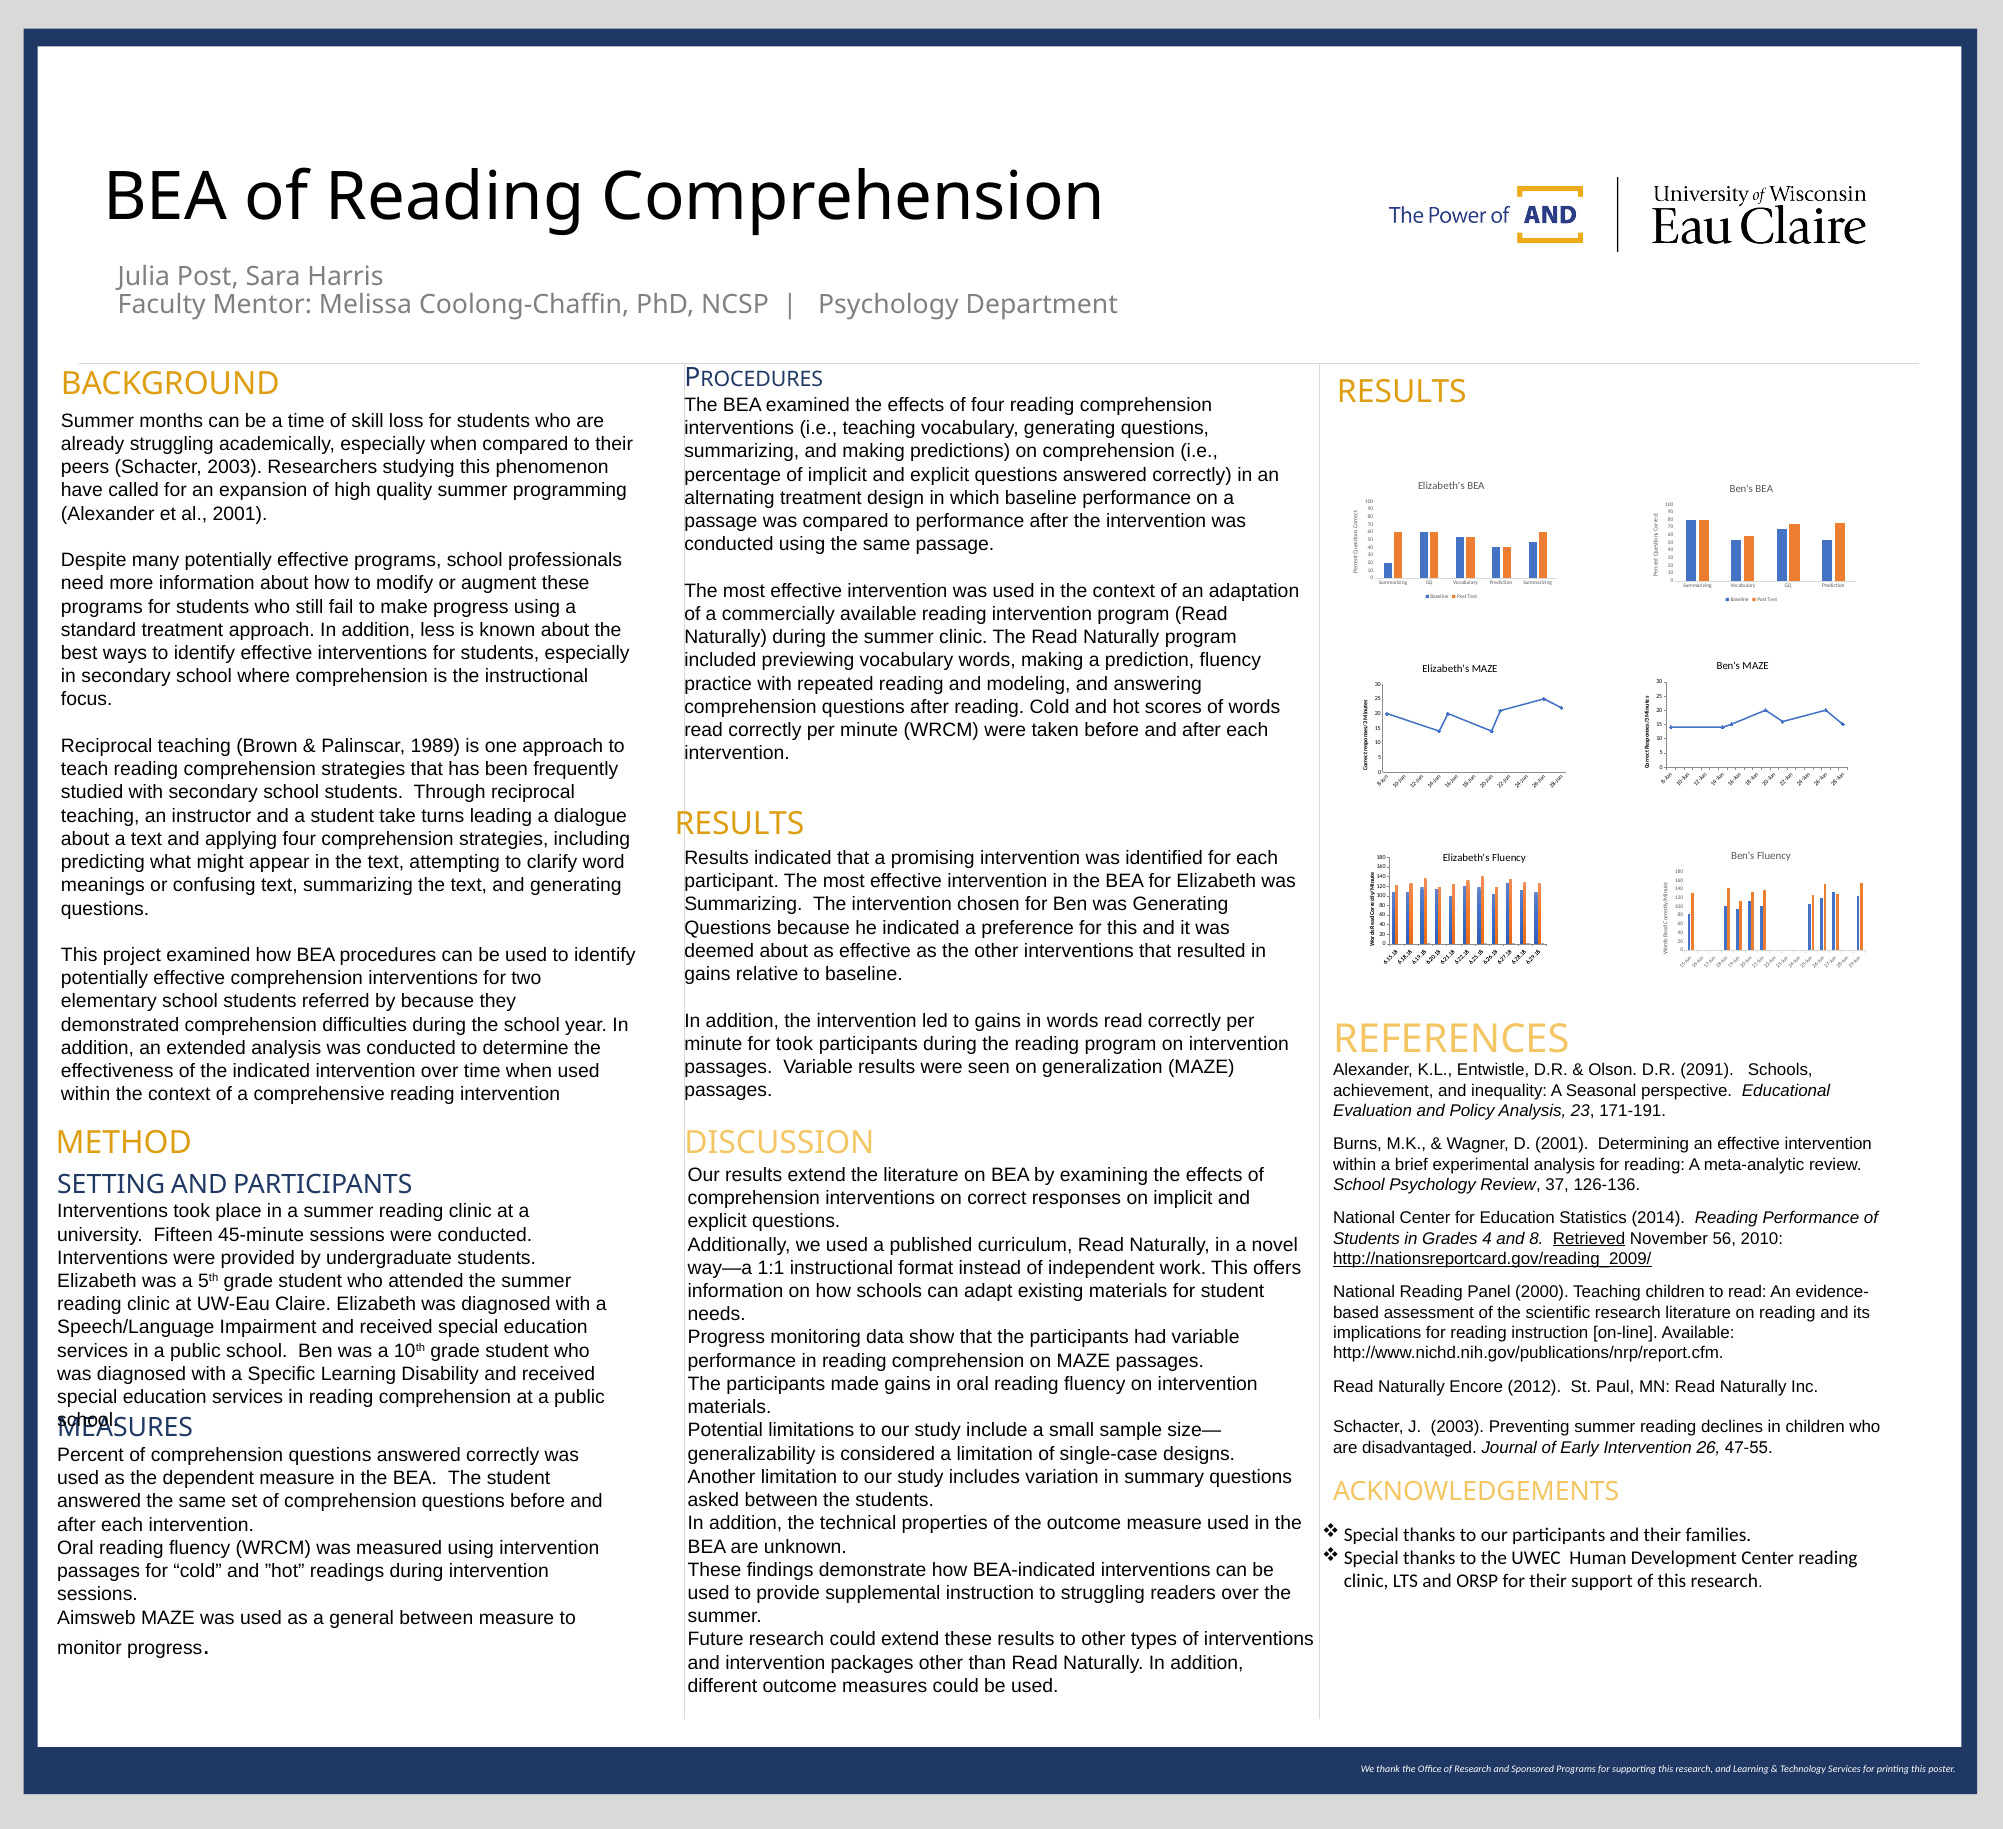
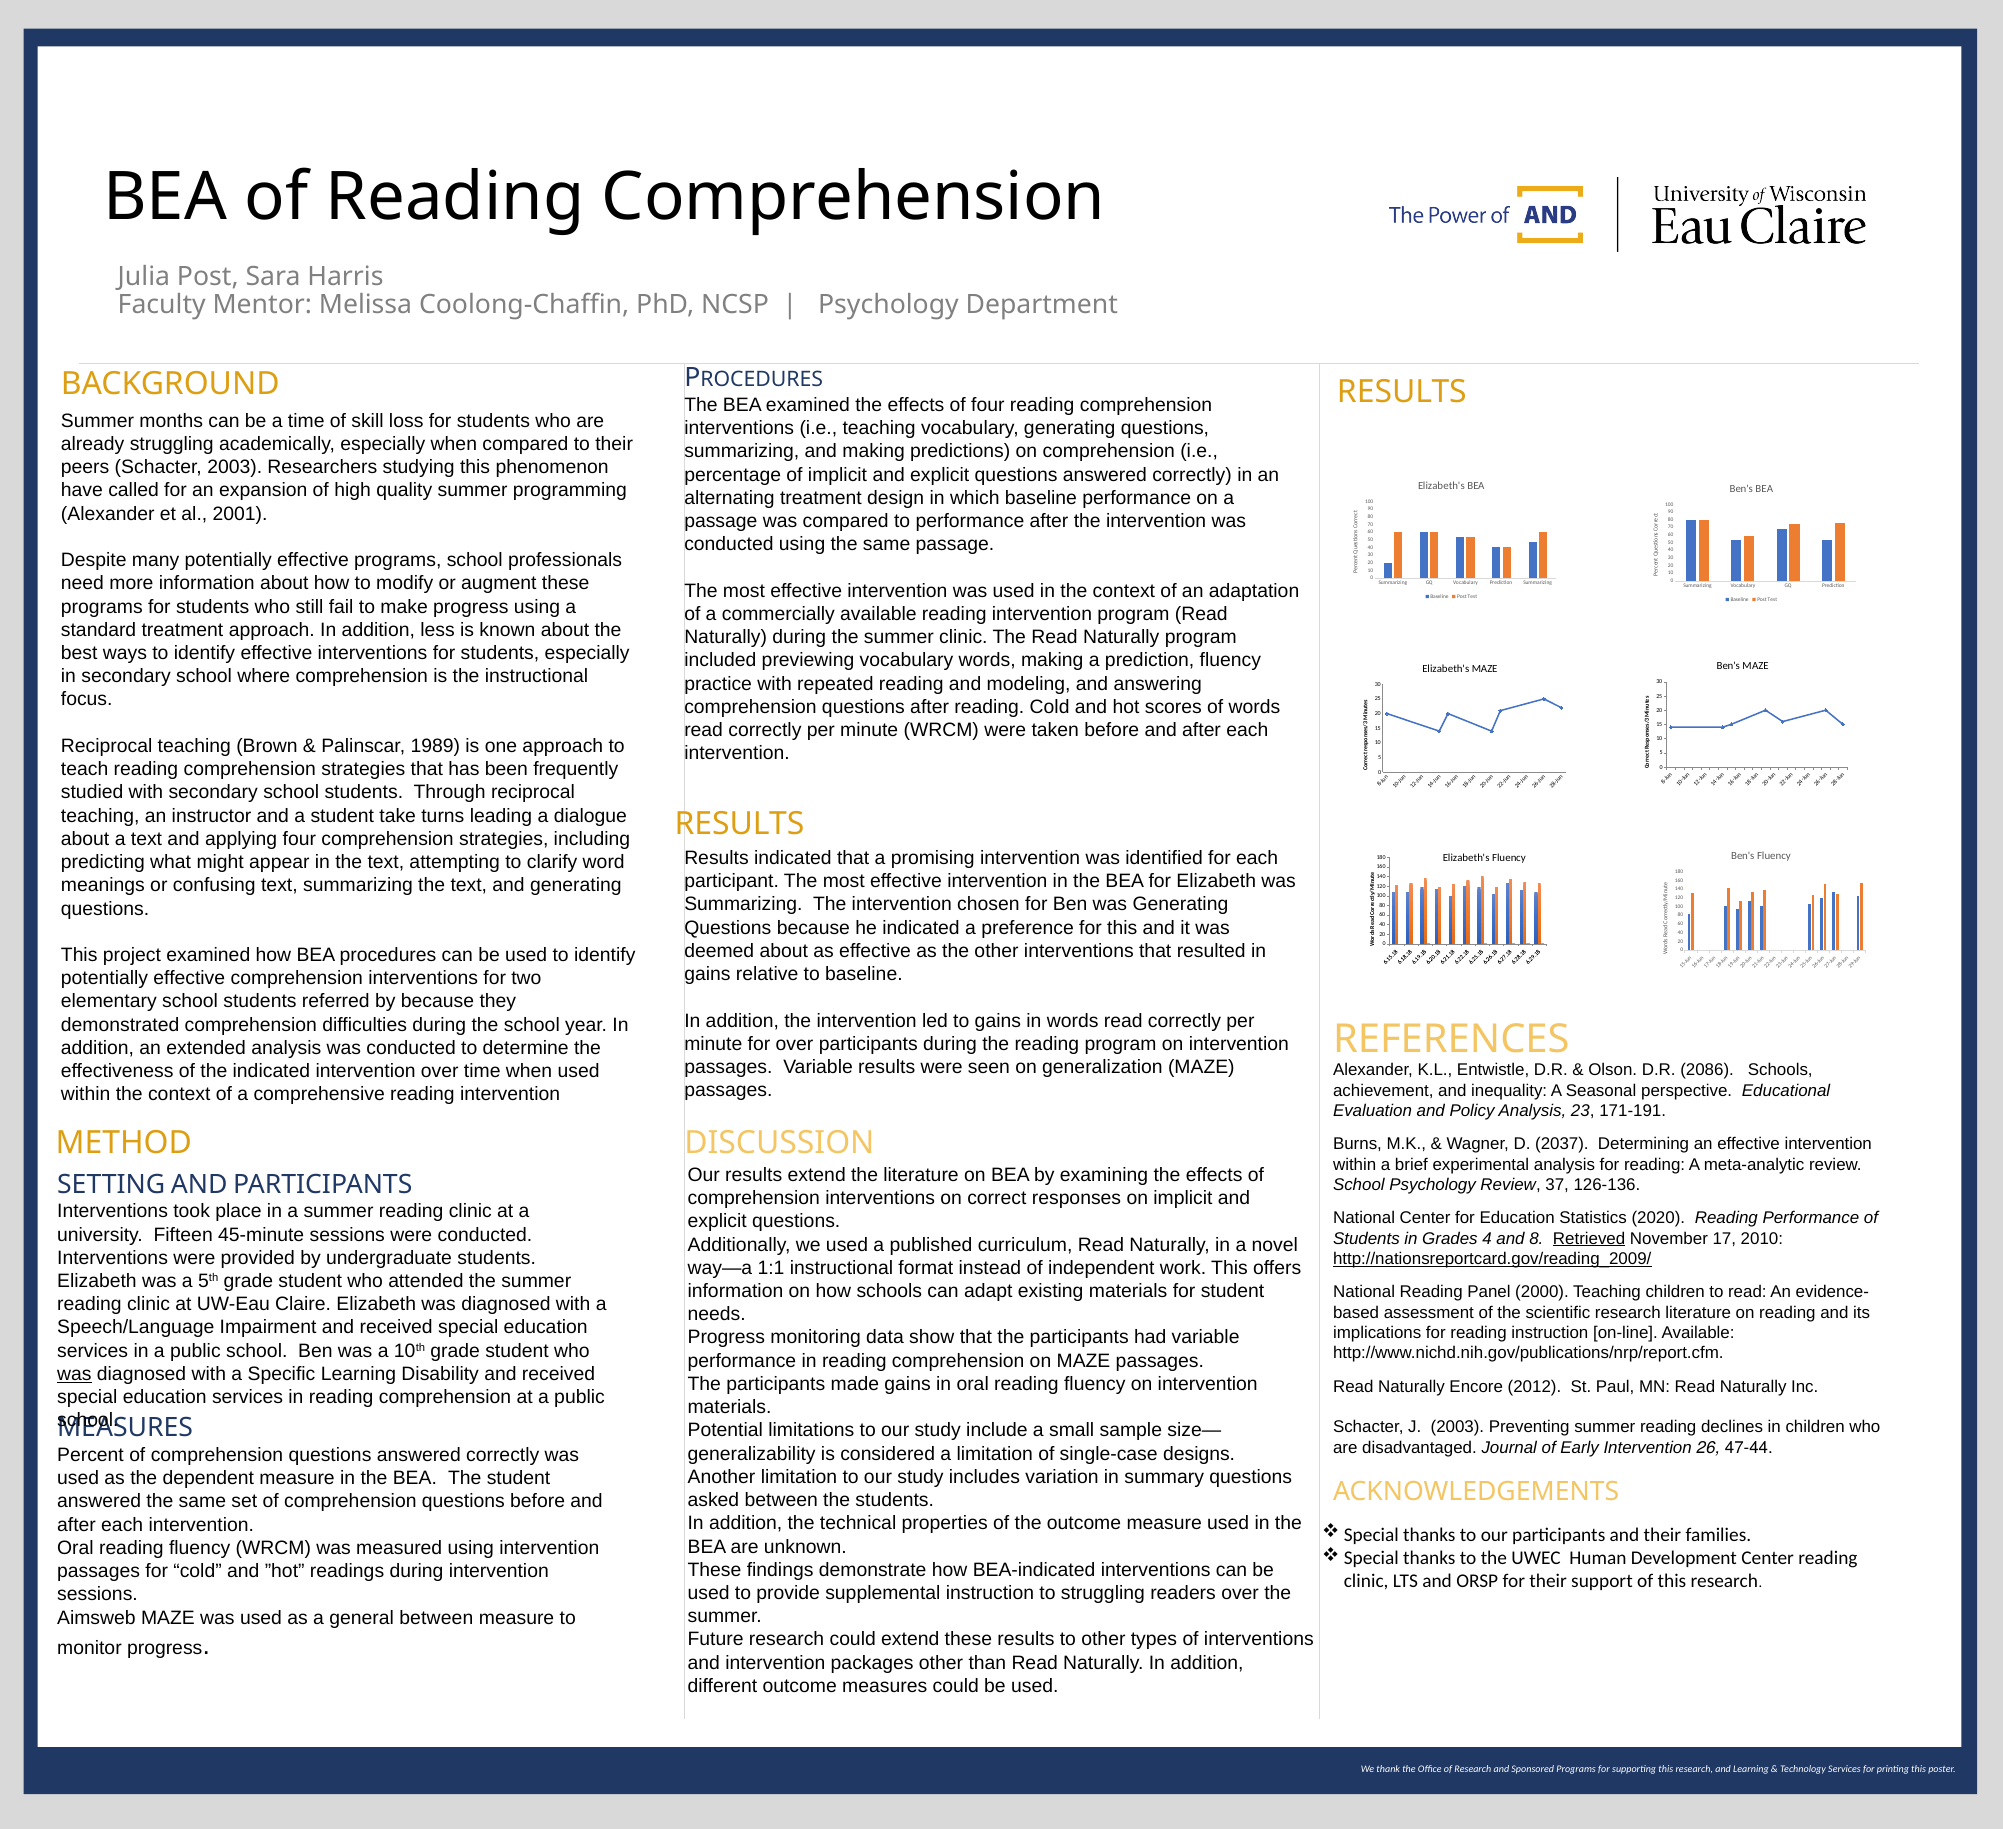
for took: took -> over
2091: 2091 -> 2086
D 2001: 2001 -> 2037
2014: 2014 -> 2020
56: 56 -> 17
was at (74, 1374) underline: none -> present
47-55: 47-55 -> 47-44
